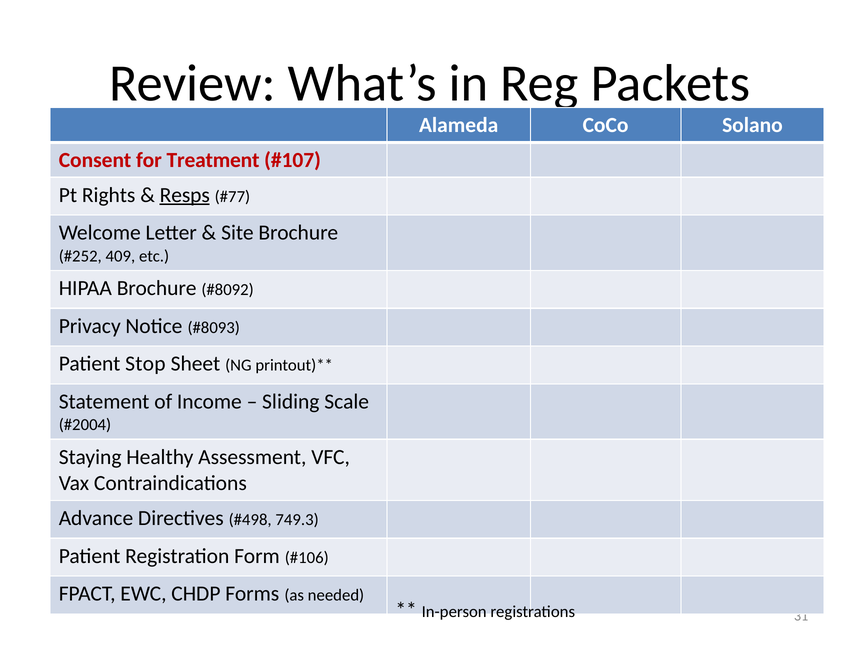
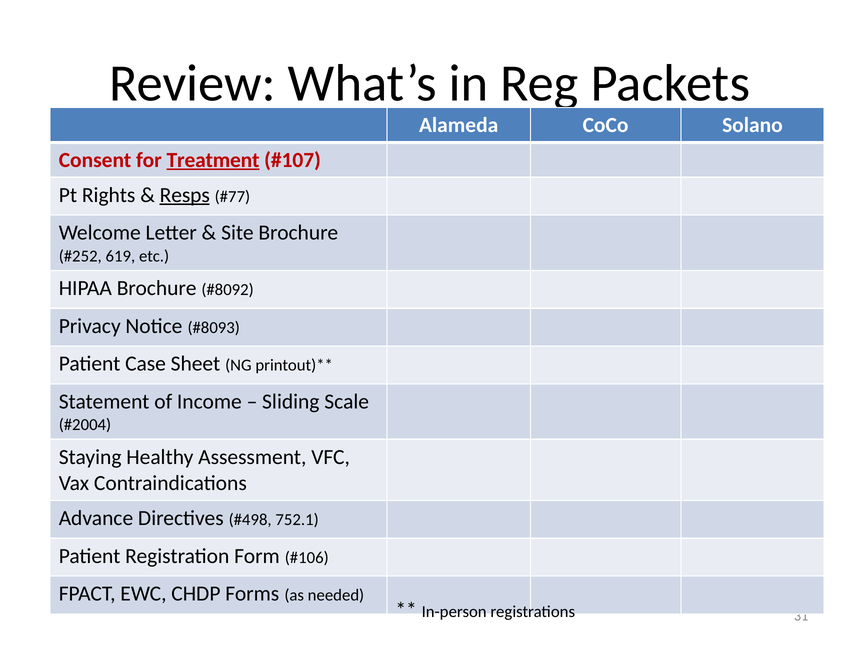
Treatment underline: none -> present
409: 409 -> 619
Stop: Stop -> Case
749.3: 749.3 -> 752.1
